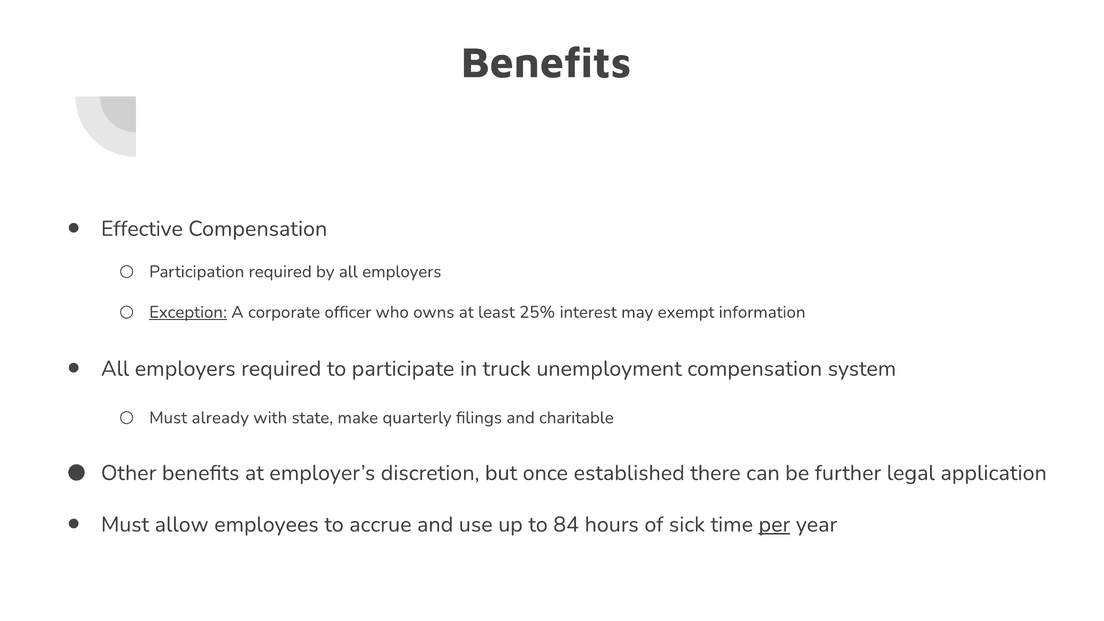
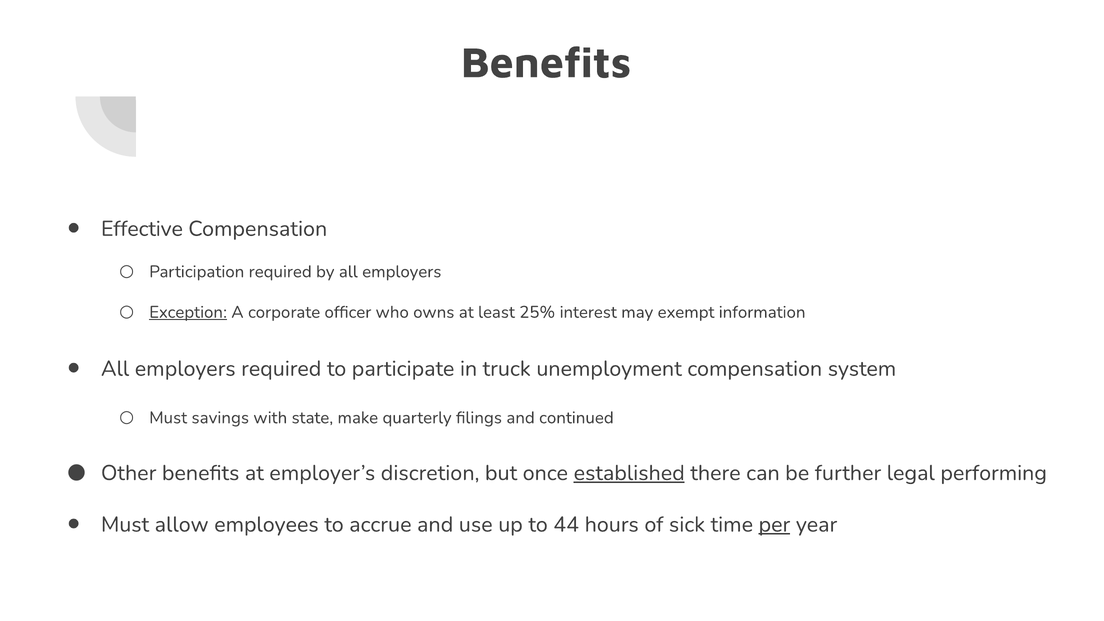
already: already -> savings
charitable: charitable -> continued
established underline: none -> present
application: application -> performing
84: 84 -> 44
